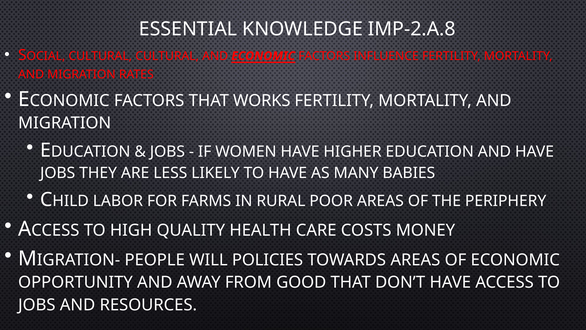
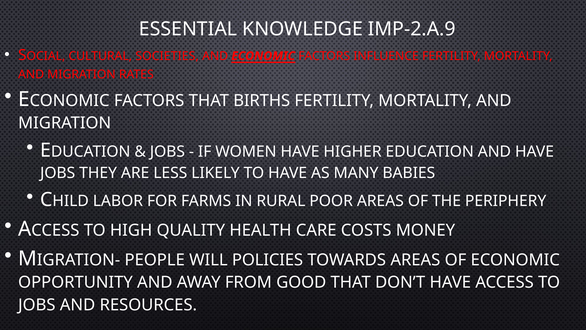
IMP-2.A.8: IMP-2.A.8 -> IMP-2.A.9
CULTURAL CULTURAL: CULTURAL -> SOCIETIES
WORKS: WORKS -> BIRTHS
